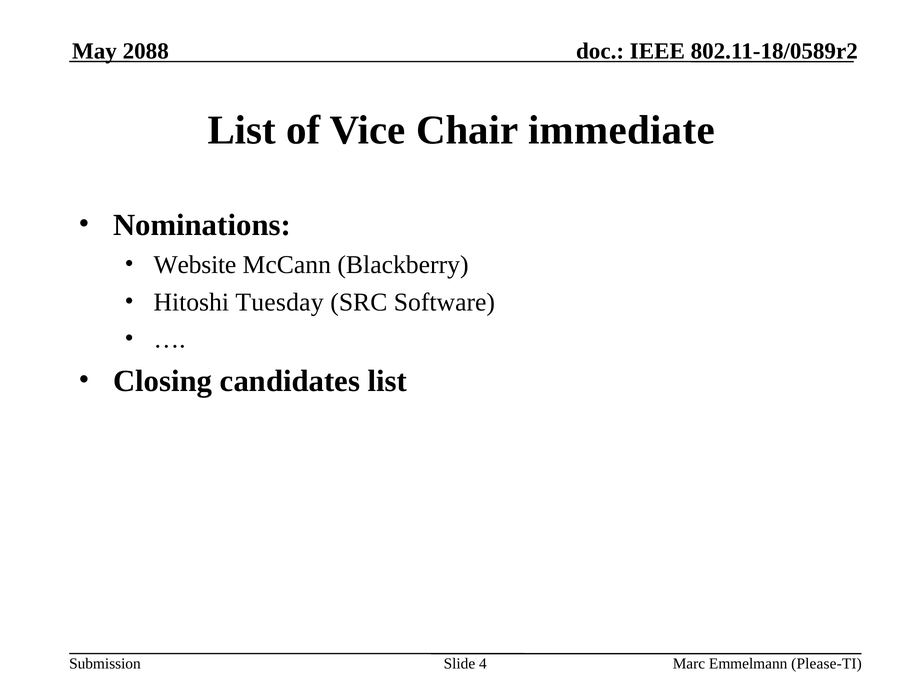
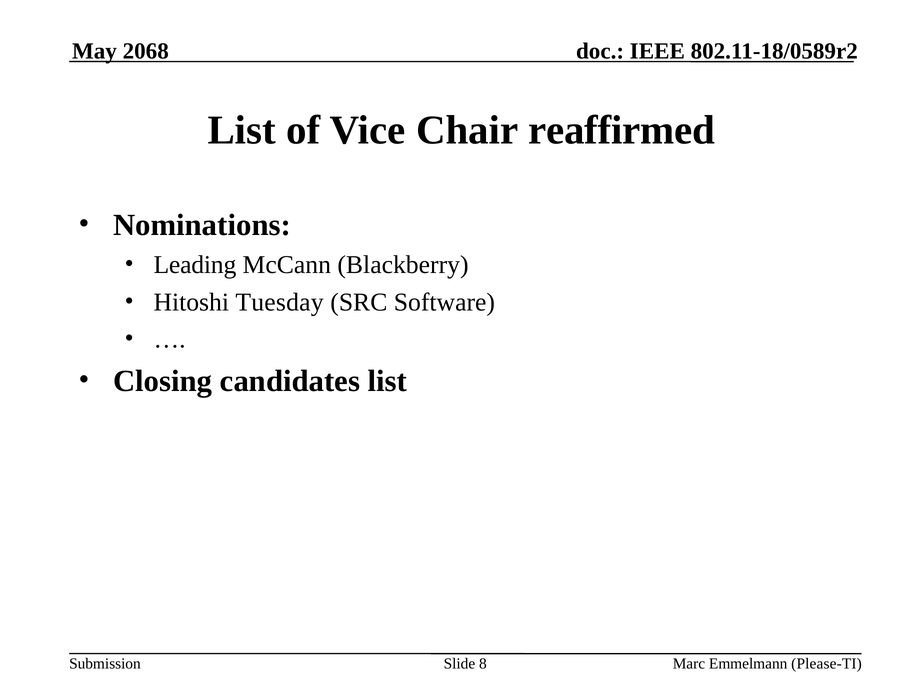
2088: 2088 -> 2068
immediate: immediate -> reaffirmed
Website: Website -> Leading
4: 4 -> 8
